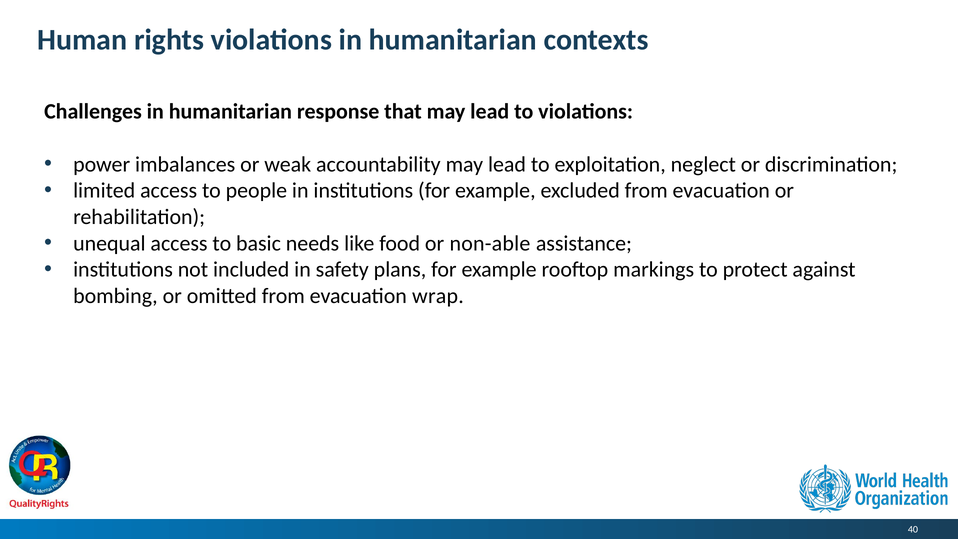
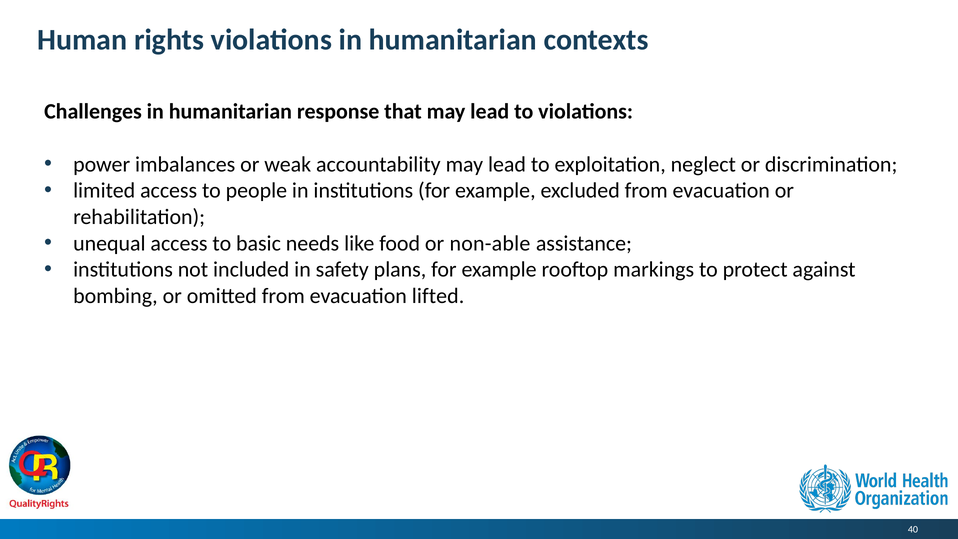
wrap: wrap -> lifted
